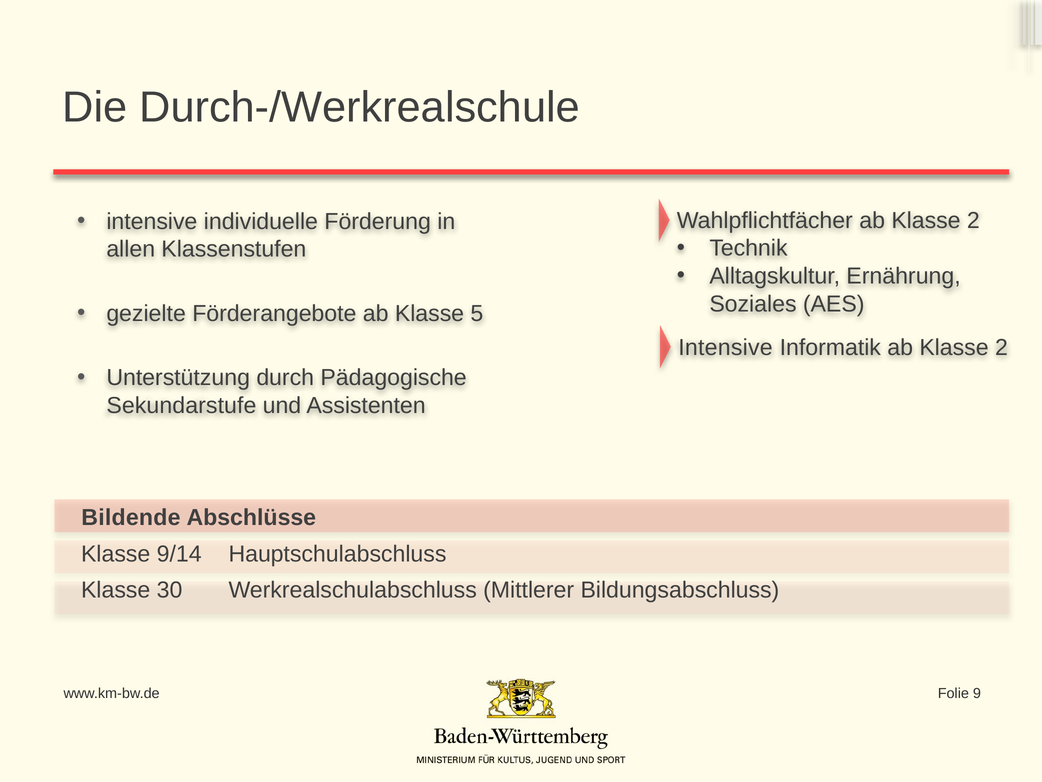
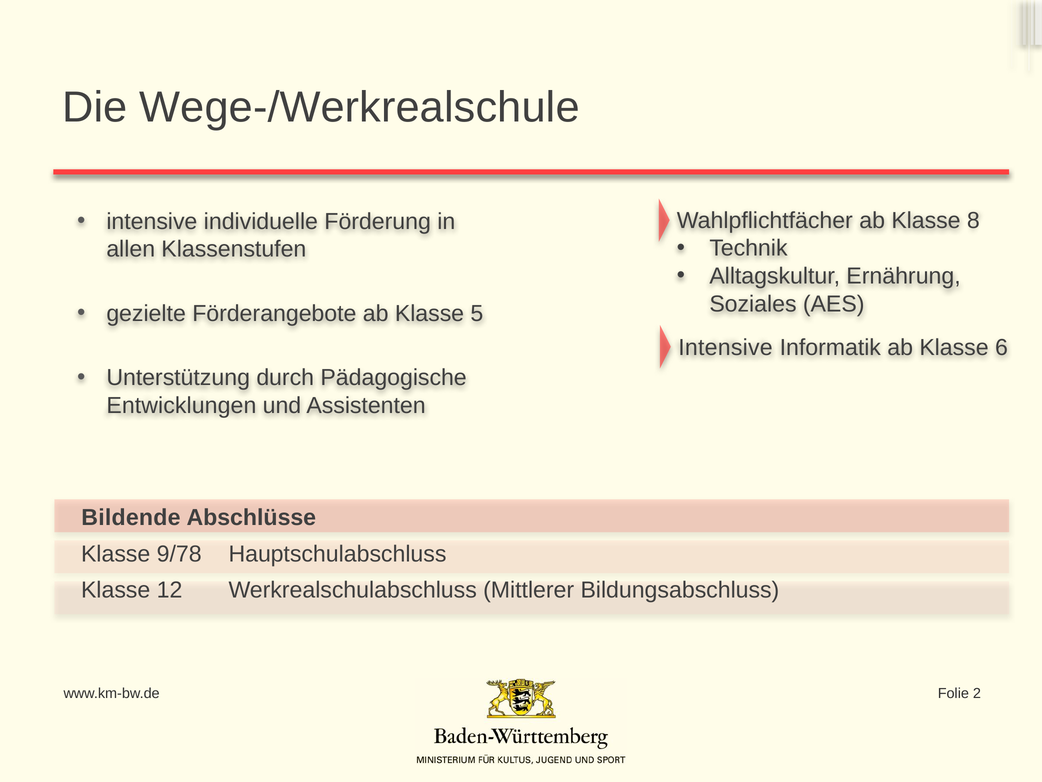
Durch-/Werkrealschule: Durch-/Werkrealschule -> Wege-/Werkrealschule
Wahlpflichtfächer ab Klasse 2: 2 -> 8
Informatik ab Klasse 2: 2 -> 6
Sekundarstufe: Sekundarstufe -> Entwicklungen
9/14: 9/14 -> 9/78
30: 30 -> 12
9: 9 -> 2
